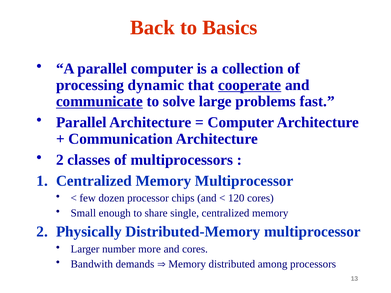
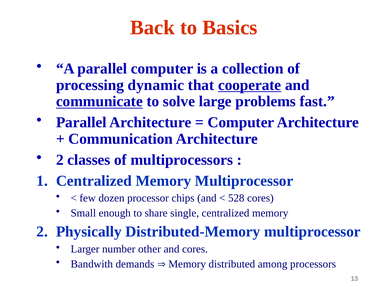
120: 120 -> 528
more: more -> other
